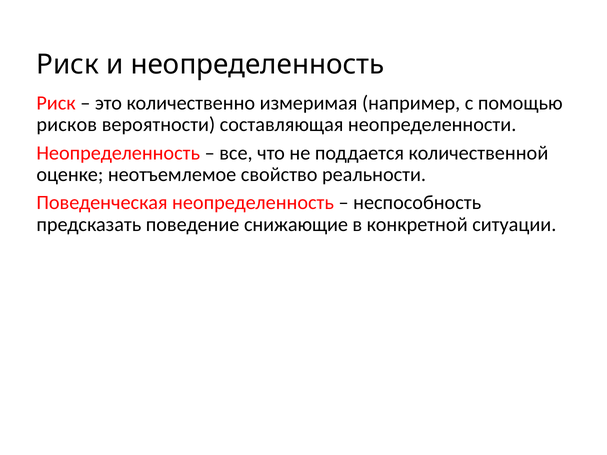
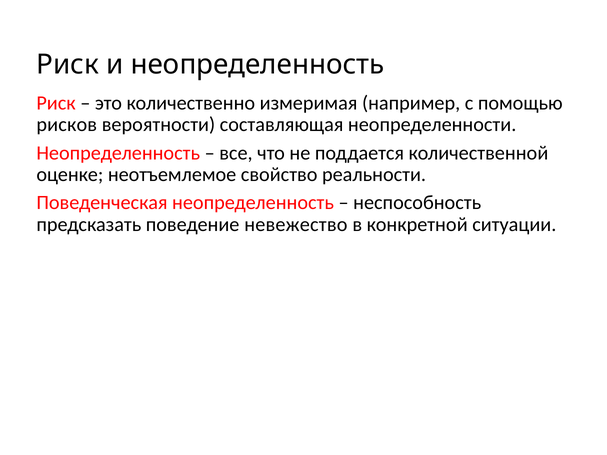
снижающие: снижающие -> невежество
